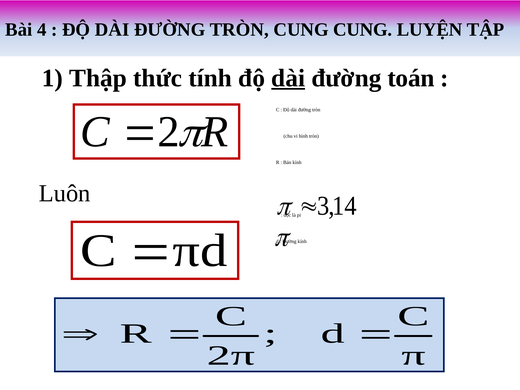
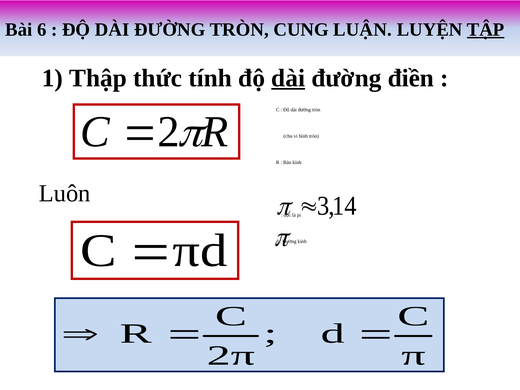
4: 4 -> 6
CUNG CUNG: CUNG -> LUẬN
TẬP underline: none -> present
toán: toán -> điền
